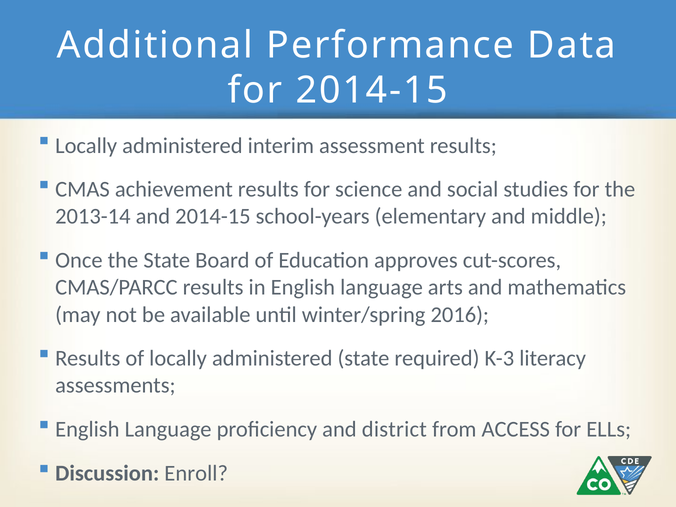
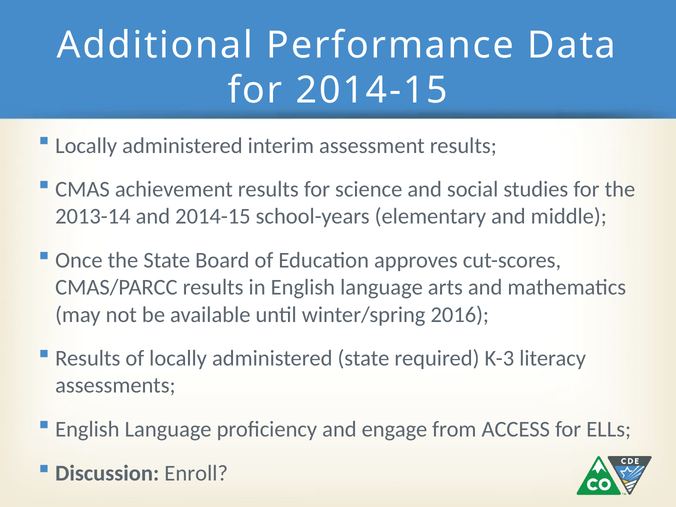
district: district -> engage
